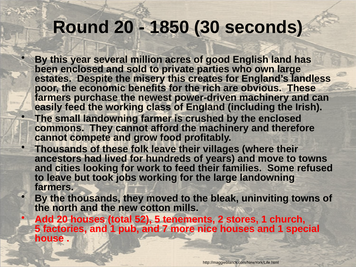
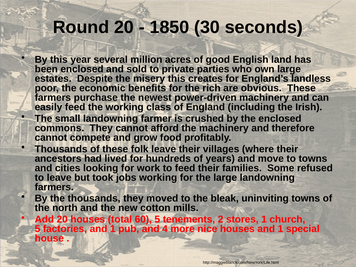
52: 52 -> 60
7: 7 -> 4
